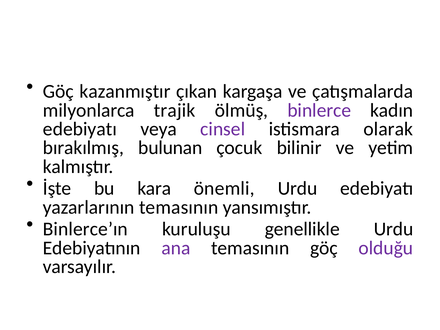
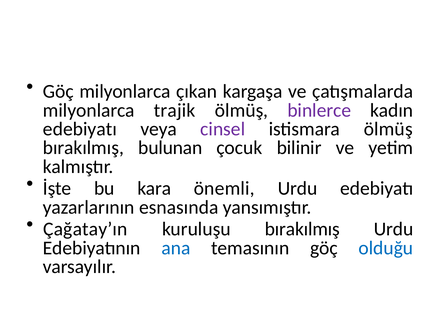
Göç kazanmıştır: kazanmıştır -> milyonlarca
istismara olarak: olarak -> ölmüş
yazarlarının temasının: temasının -> esnasında
Binlerce’ın: Binlerce’ın -> Çağatay’ın
kuruluşu genellikle: genellikle -> bırakılmış
ana colour: purple -> blue
olduğu colour: purple -> blue
